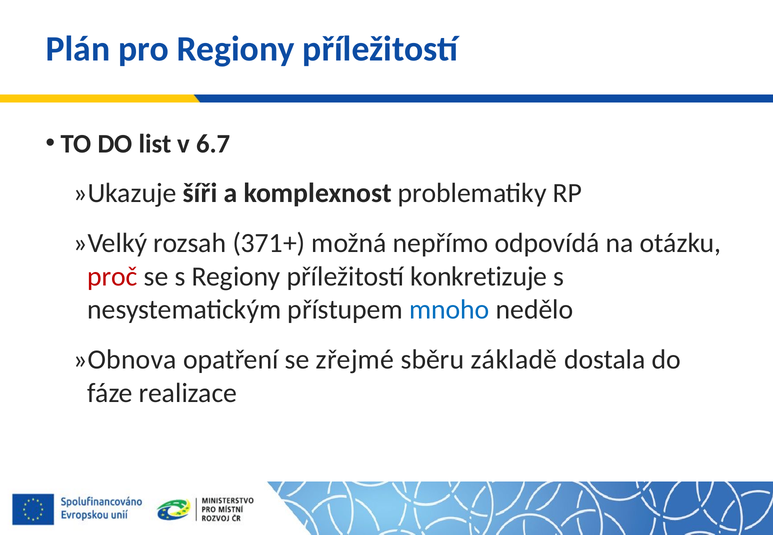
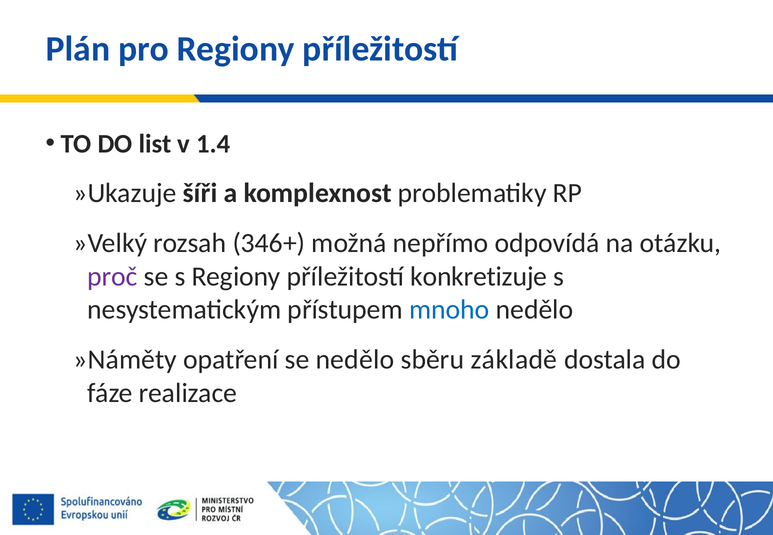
6.7: 6.7 -> 1.4
371+: 371+ -> 346+
proč colour: red -> purple
»Obnova: »Obnova -> »Náměty
se zřejmé: zřejmé -> nedělo
